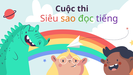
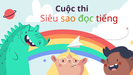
tiếng colour: purple -> red
